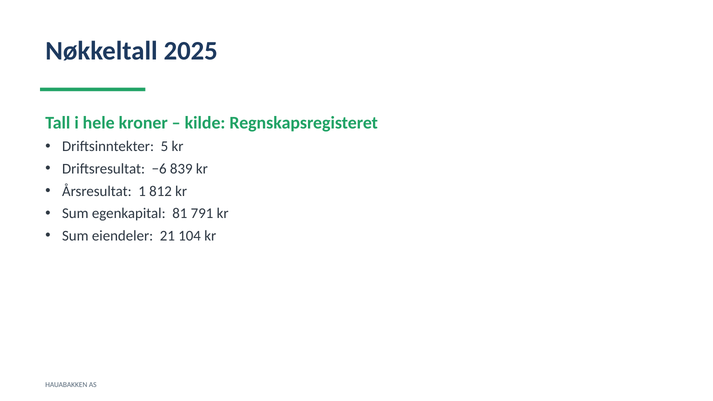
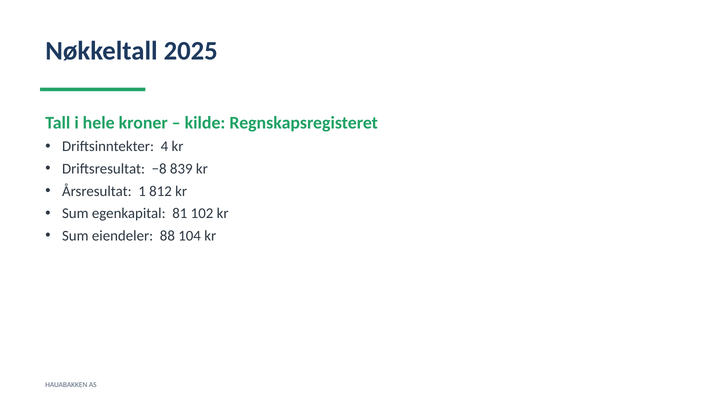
5: 5 -> 4
−6: −6 -> −8
791: 791 -> 102
21: 21 -> 88
